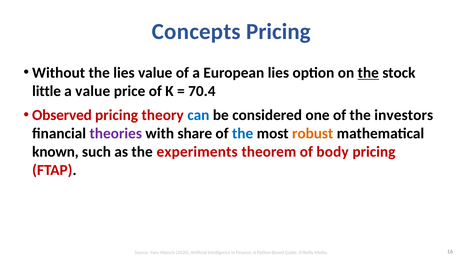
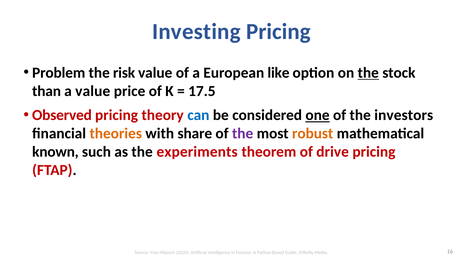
Concepts: Concepts -> Investing
Without: Without -> Problem
the lies: lies -> risk
European lies: lies -> like
little: little -> than
70.4: 70.4 -> 17.5
one underline: none -> present
theories colour: purple -> orange
the at (243, 134) colour: blue -> purple
body: body -> drive
